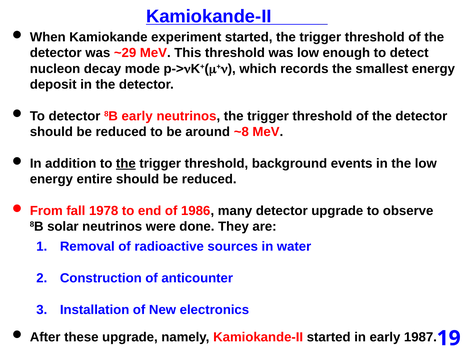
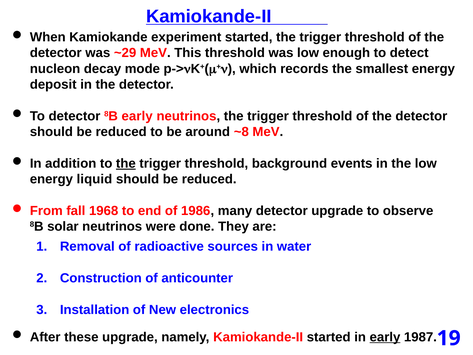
entire: entire -> liquid
1978: 1978 -> 1968
early at (385, 337) underline: none -> present
